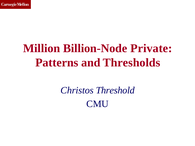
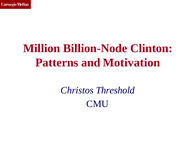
Private: Private -> Clinton
Thresholds: Thresholds -> Motivation
